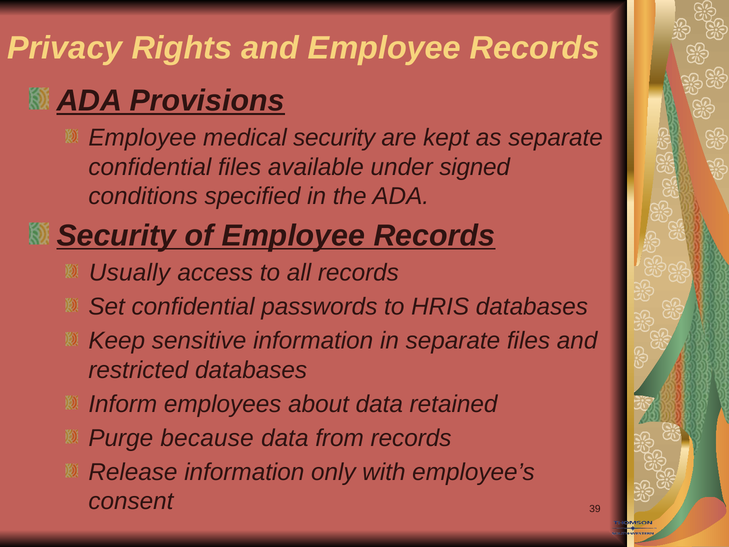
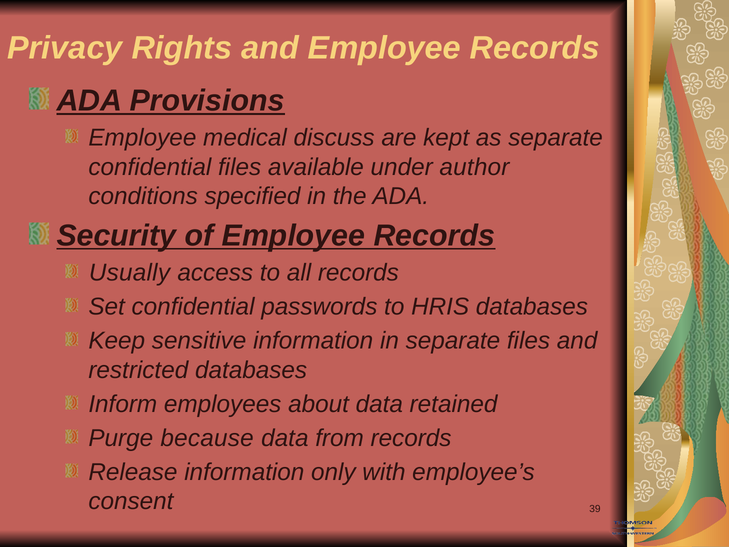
medical security: security -> discuss
signed: signed -> author
